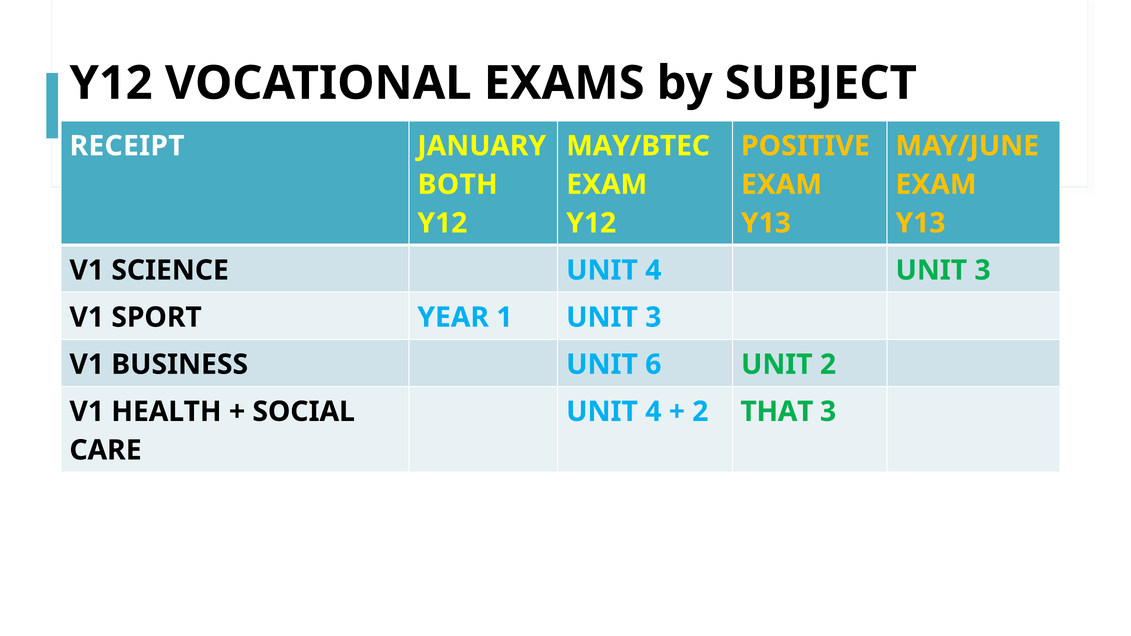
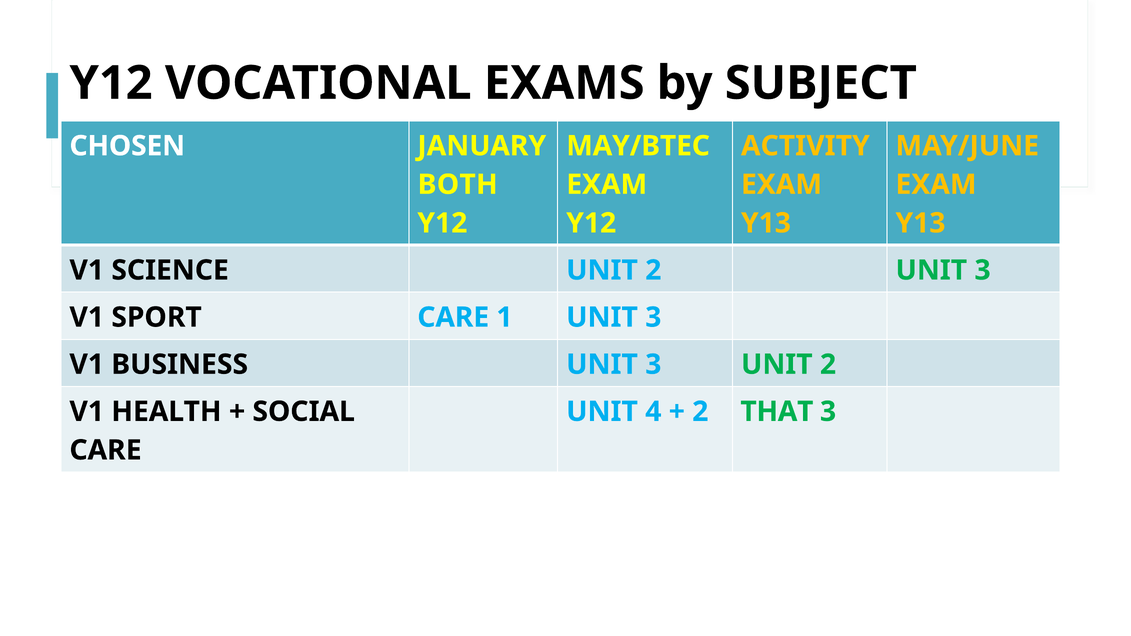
RECEIPT: RECEIPT -> CHOSEN
POSITIVE: POSITIVE -> ACTIVITY
SCIENCE UNIT 4: 4 -> 2
SPORT YEAR: YEAR -> CARE
BUSINESS UNIT 6: 6 -> 3
